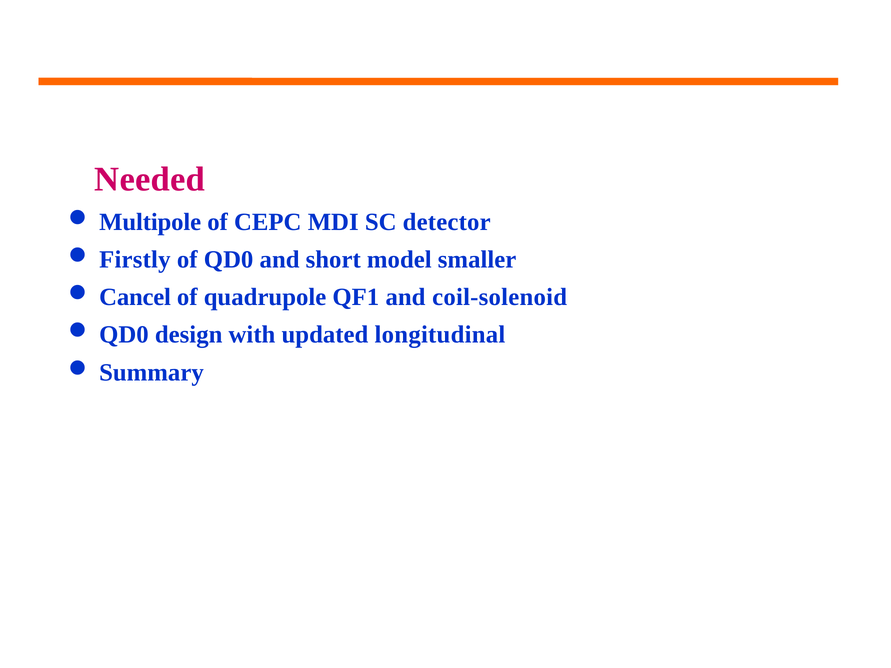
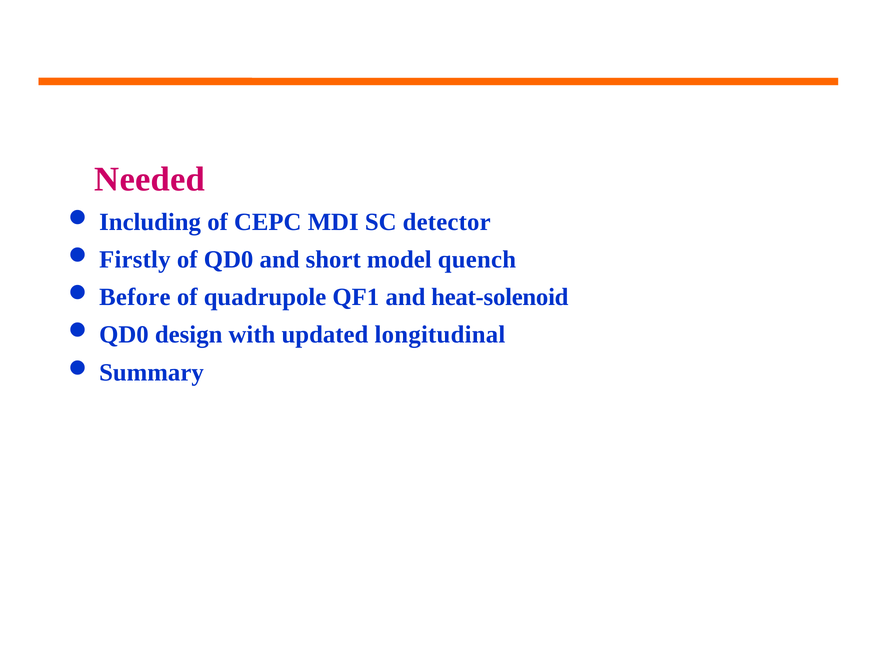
Multipole: Multipole -> Including
smaller: smaller -> quench
Cancel: Cancel -> Before
coil-solenoid: coil-solenoid -> heat-solenoid
